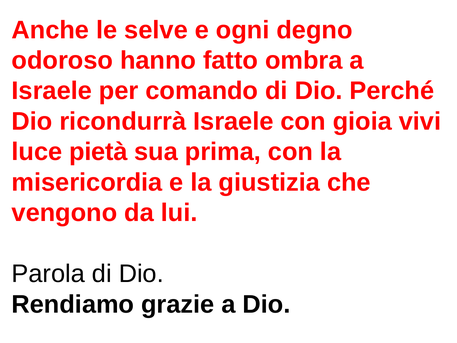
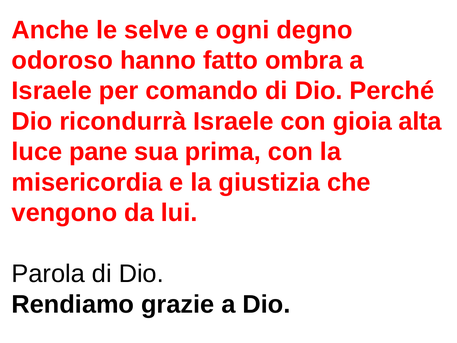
vivi: vivi -> alta
pietà: pietà -> pane
